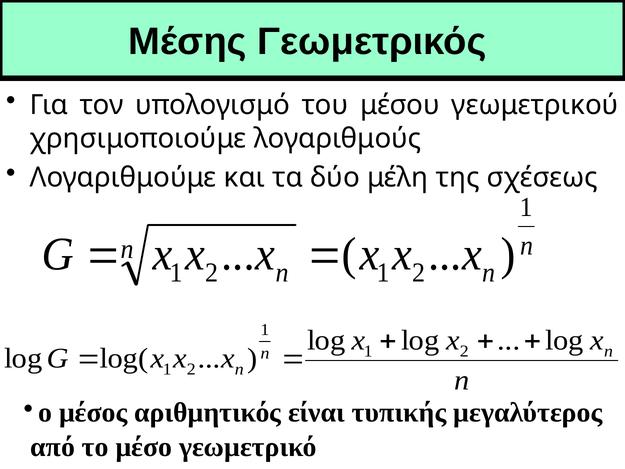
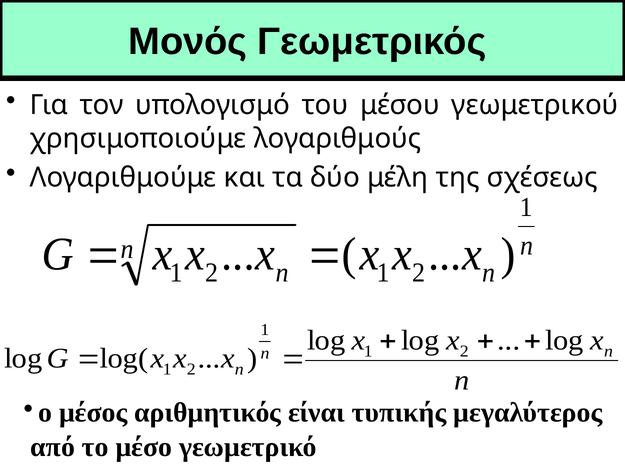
Μέσης: Μέσης -> Μονός
